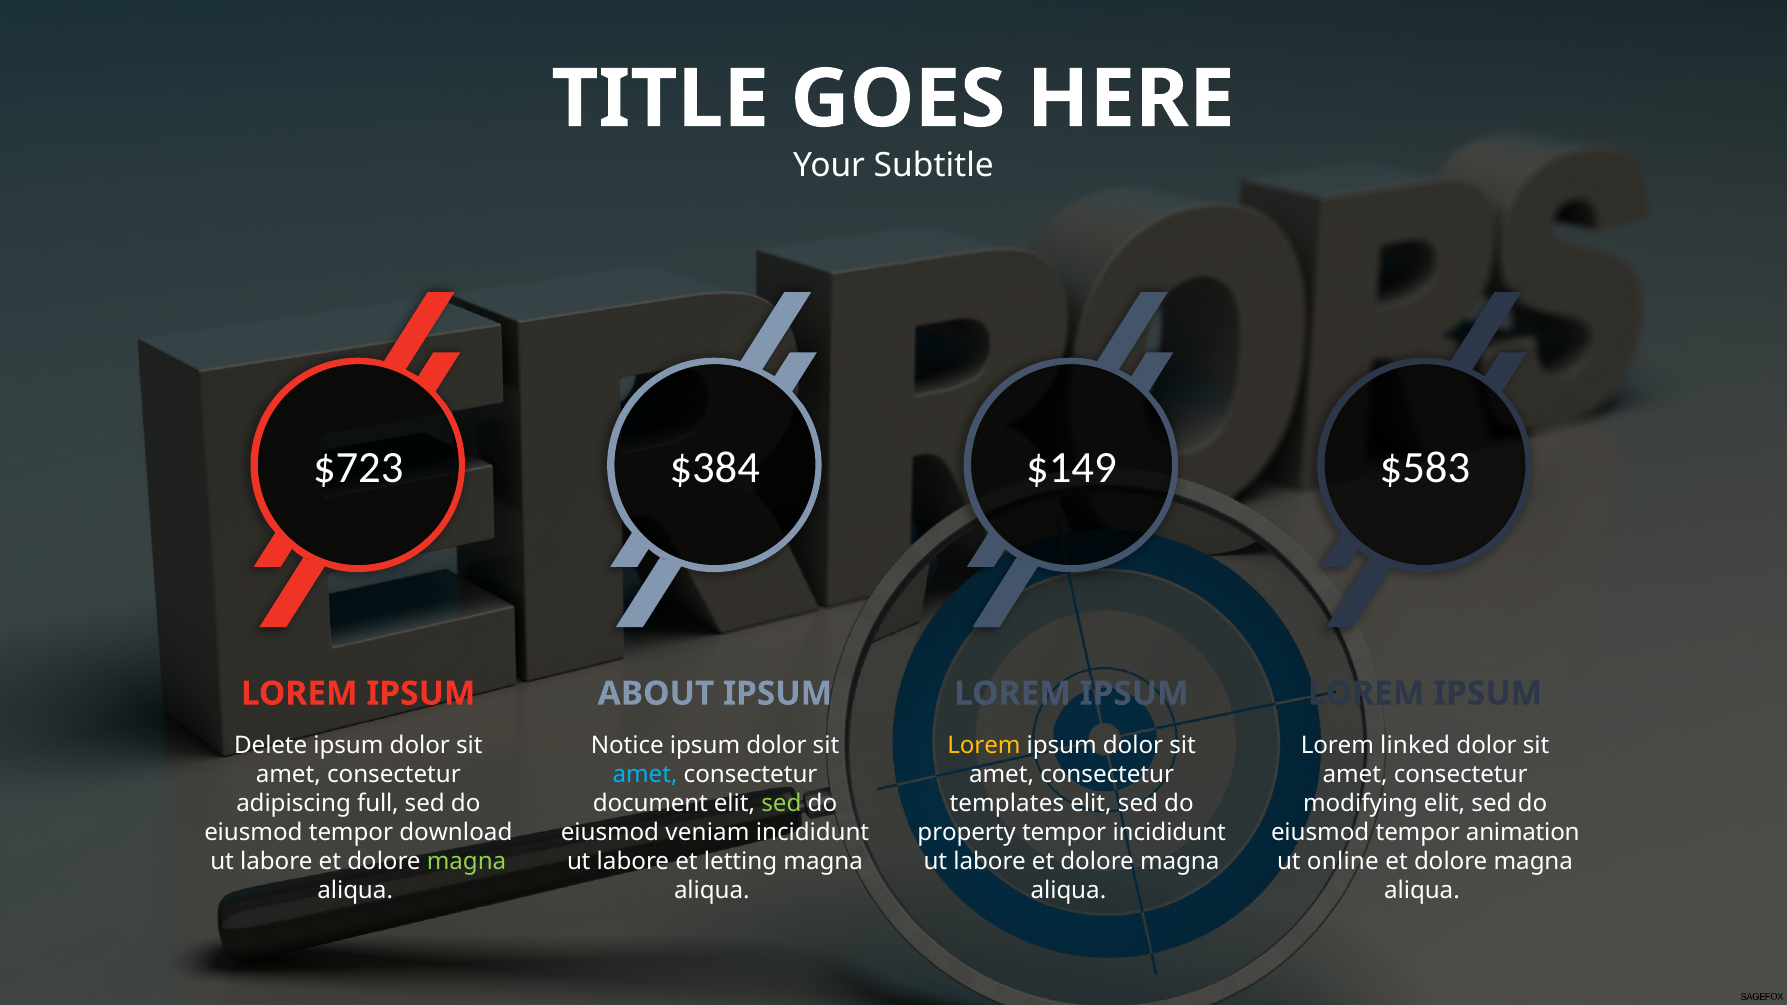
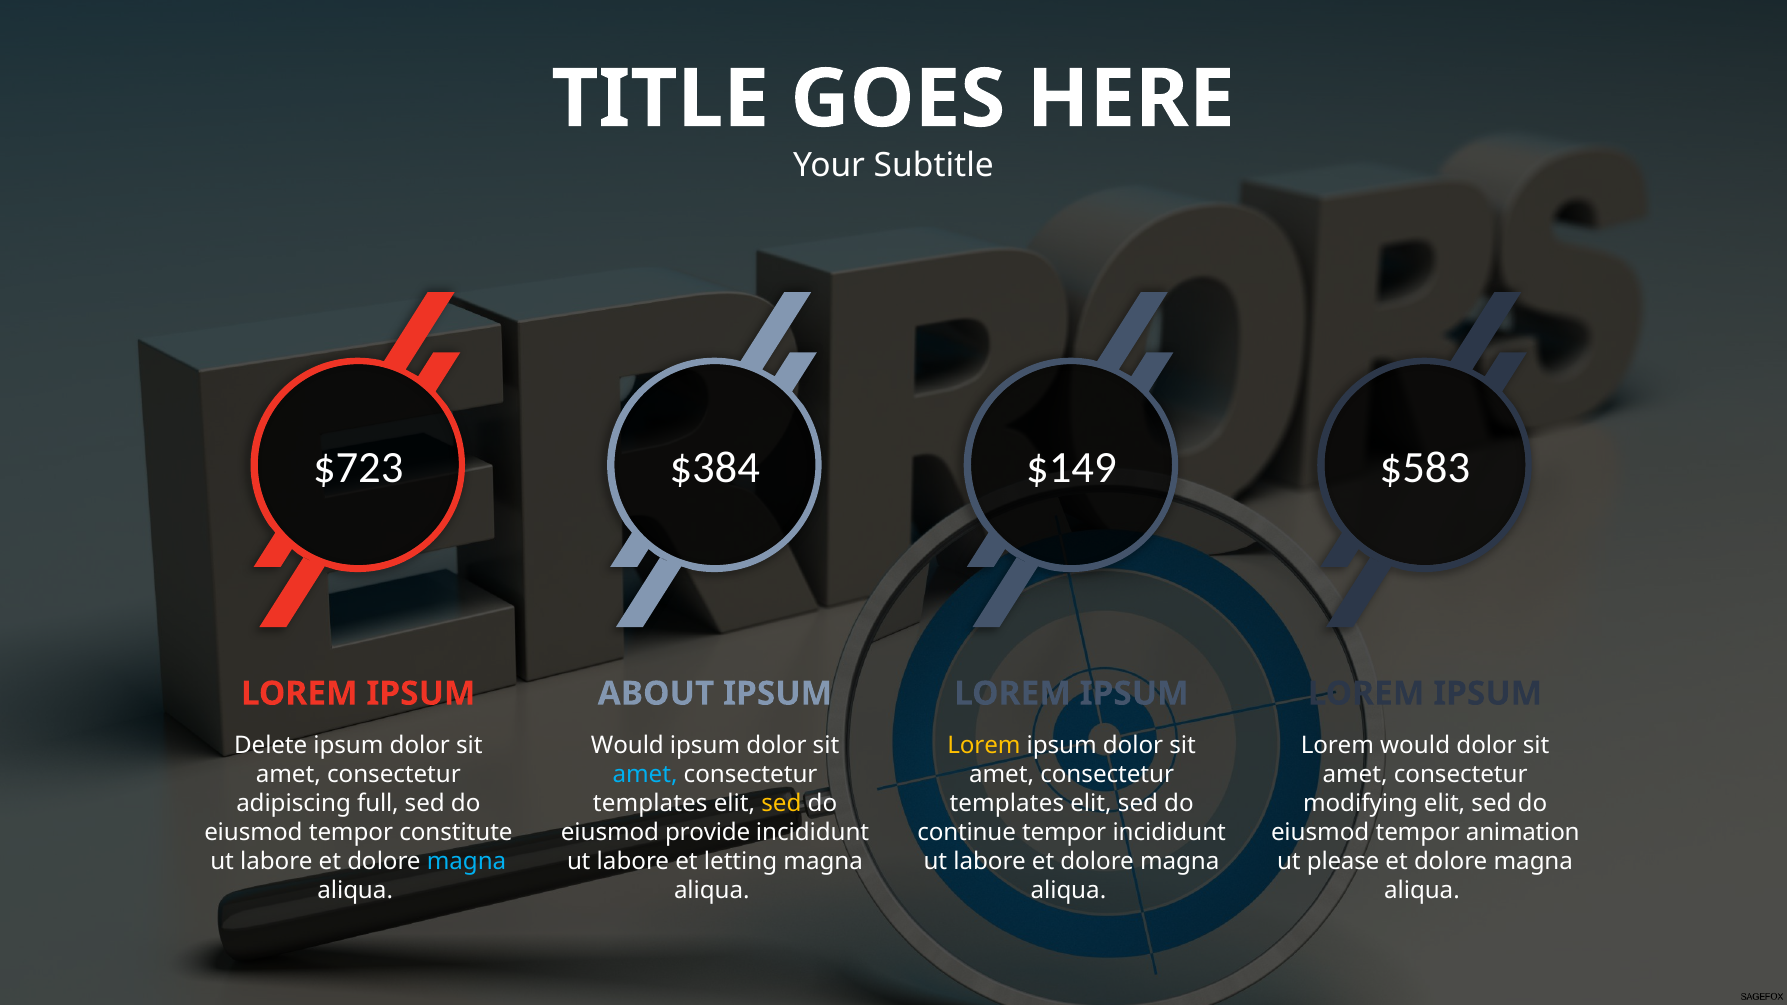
Notice at (627, 746): Notice -> Would
Lorem linked: linked -> would
document at (650, 804): document -> templates
sed at (781, 804) colour: light green -> yellow
download: download -> constitute
veniam: veniam -> provide
property: property -> continue
magna at (467, 862) colour: light green -> light blue
online: online -> please
